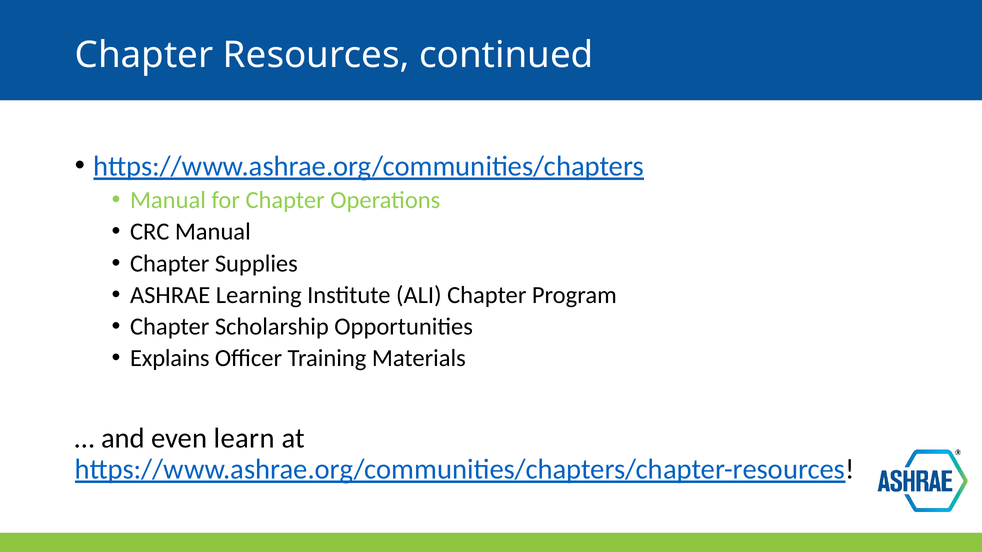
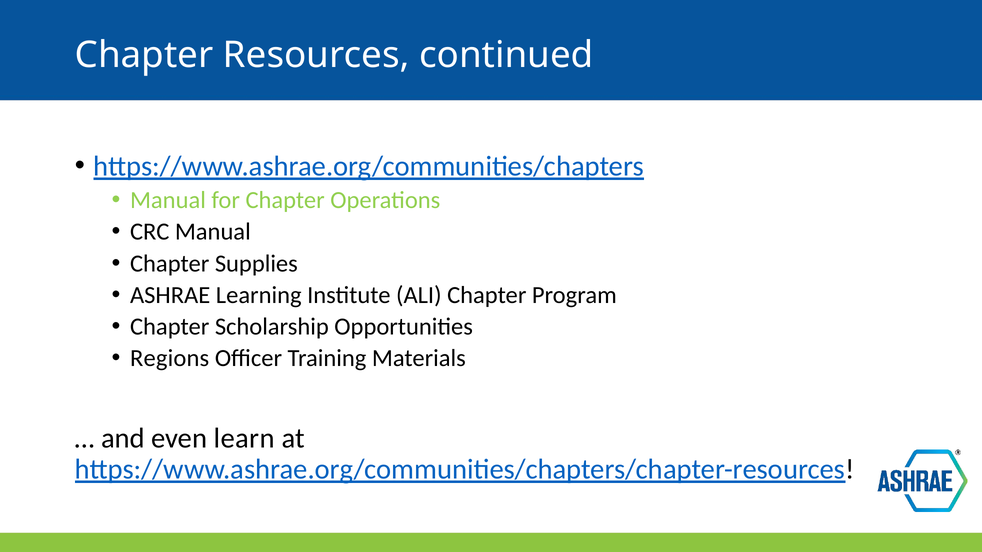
Explains: Explains -> Regions
